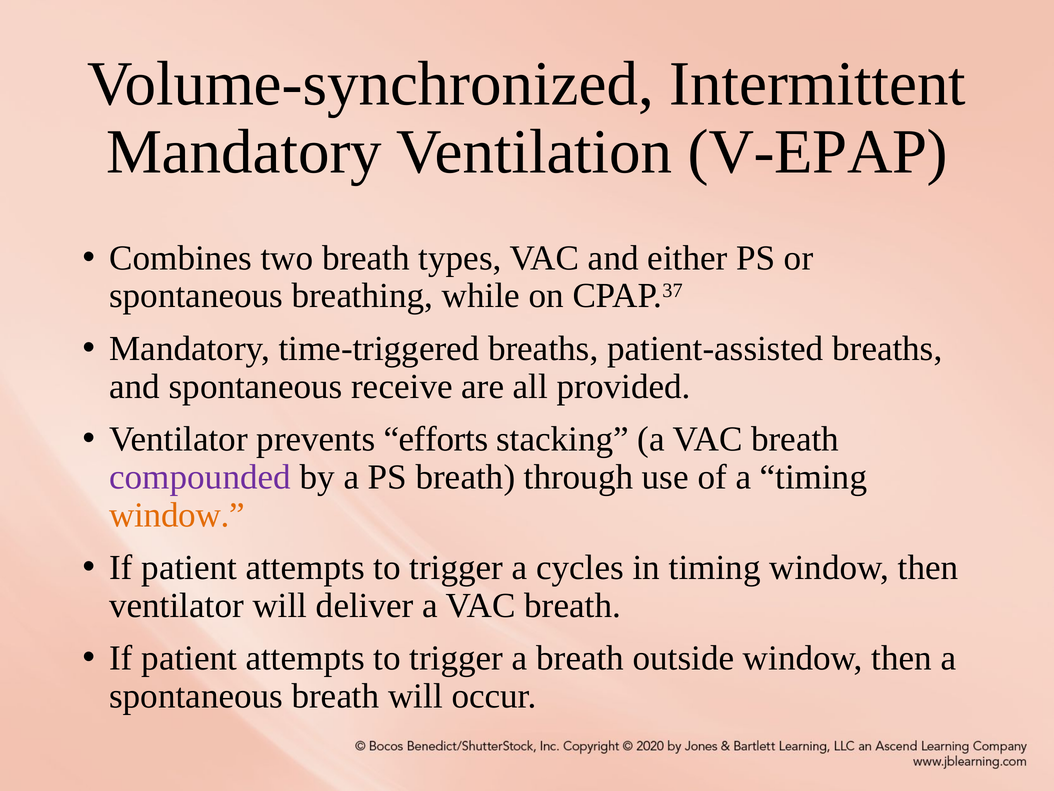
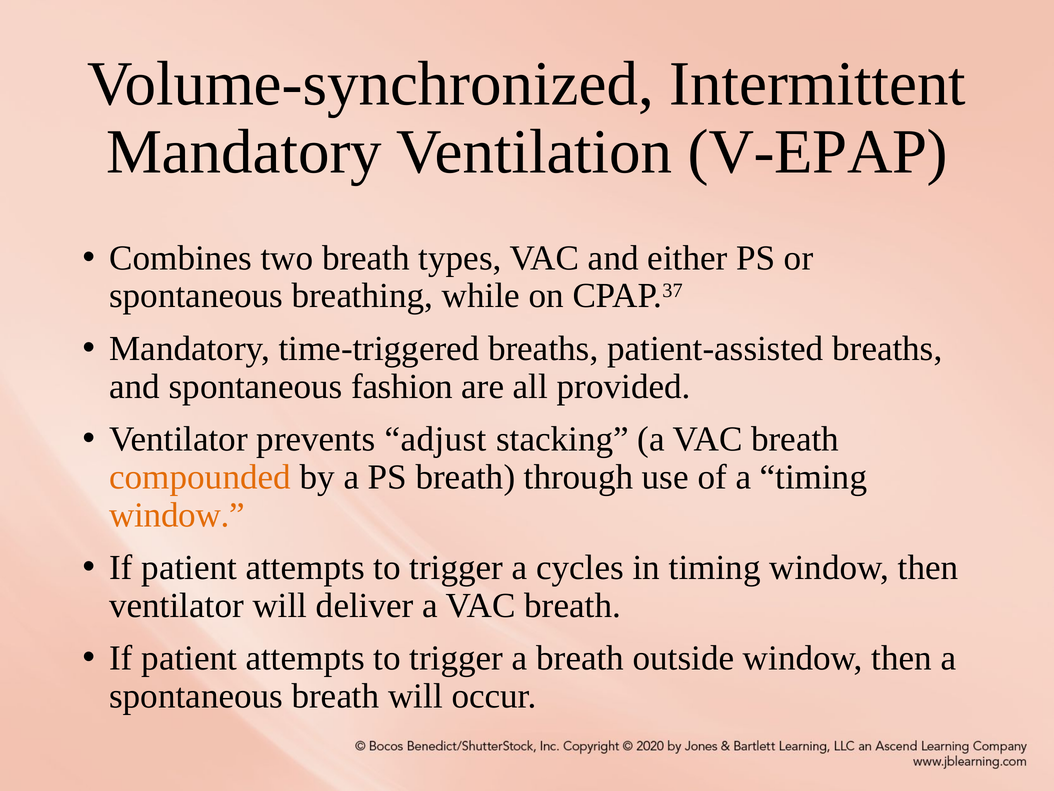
receive: receive -> fashion
efforts: efforts -> adjust
compounded colour: purple -> orange
